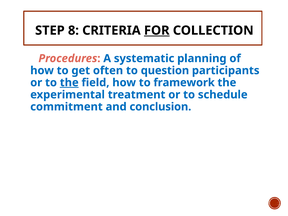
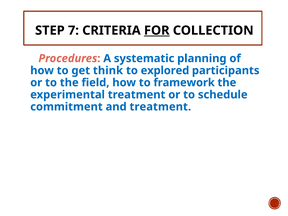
8: 8 -> 7
often: often -> think
question: question -> explored
the at (69, 83) underline: present -> none
and conclusion: conclusion -> treatment
